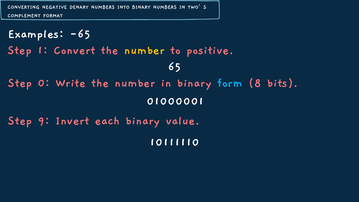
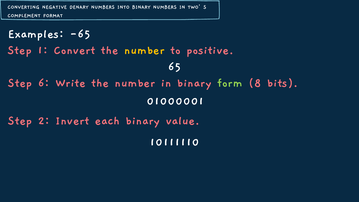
0: 0 -> 6
form colour: light blue -> light green
9: 9 -> 2
